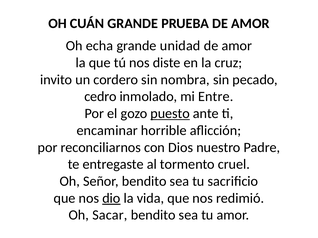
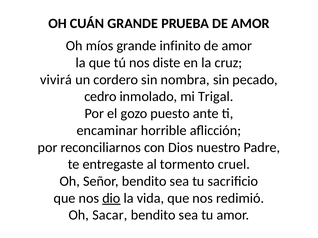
echa: echa -> míos
unidad: unidad -> infinito
invito: invito -> vivirá
Entre: Entre -> Trigal
puesto underline: present -> none
